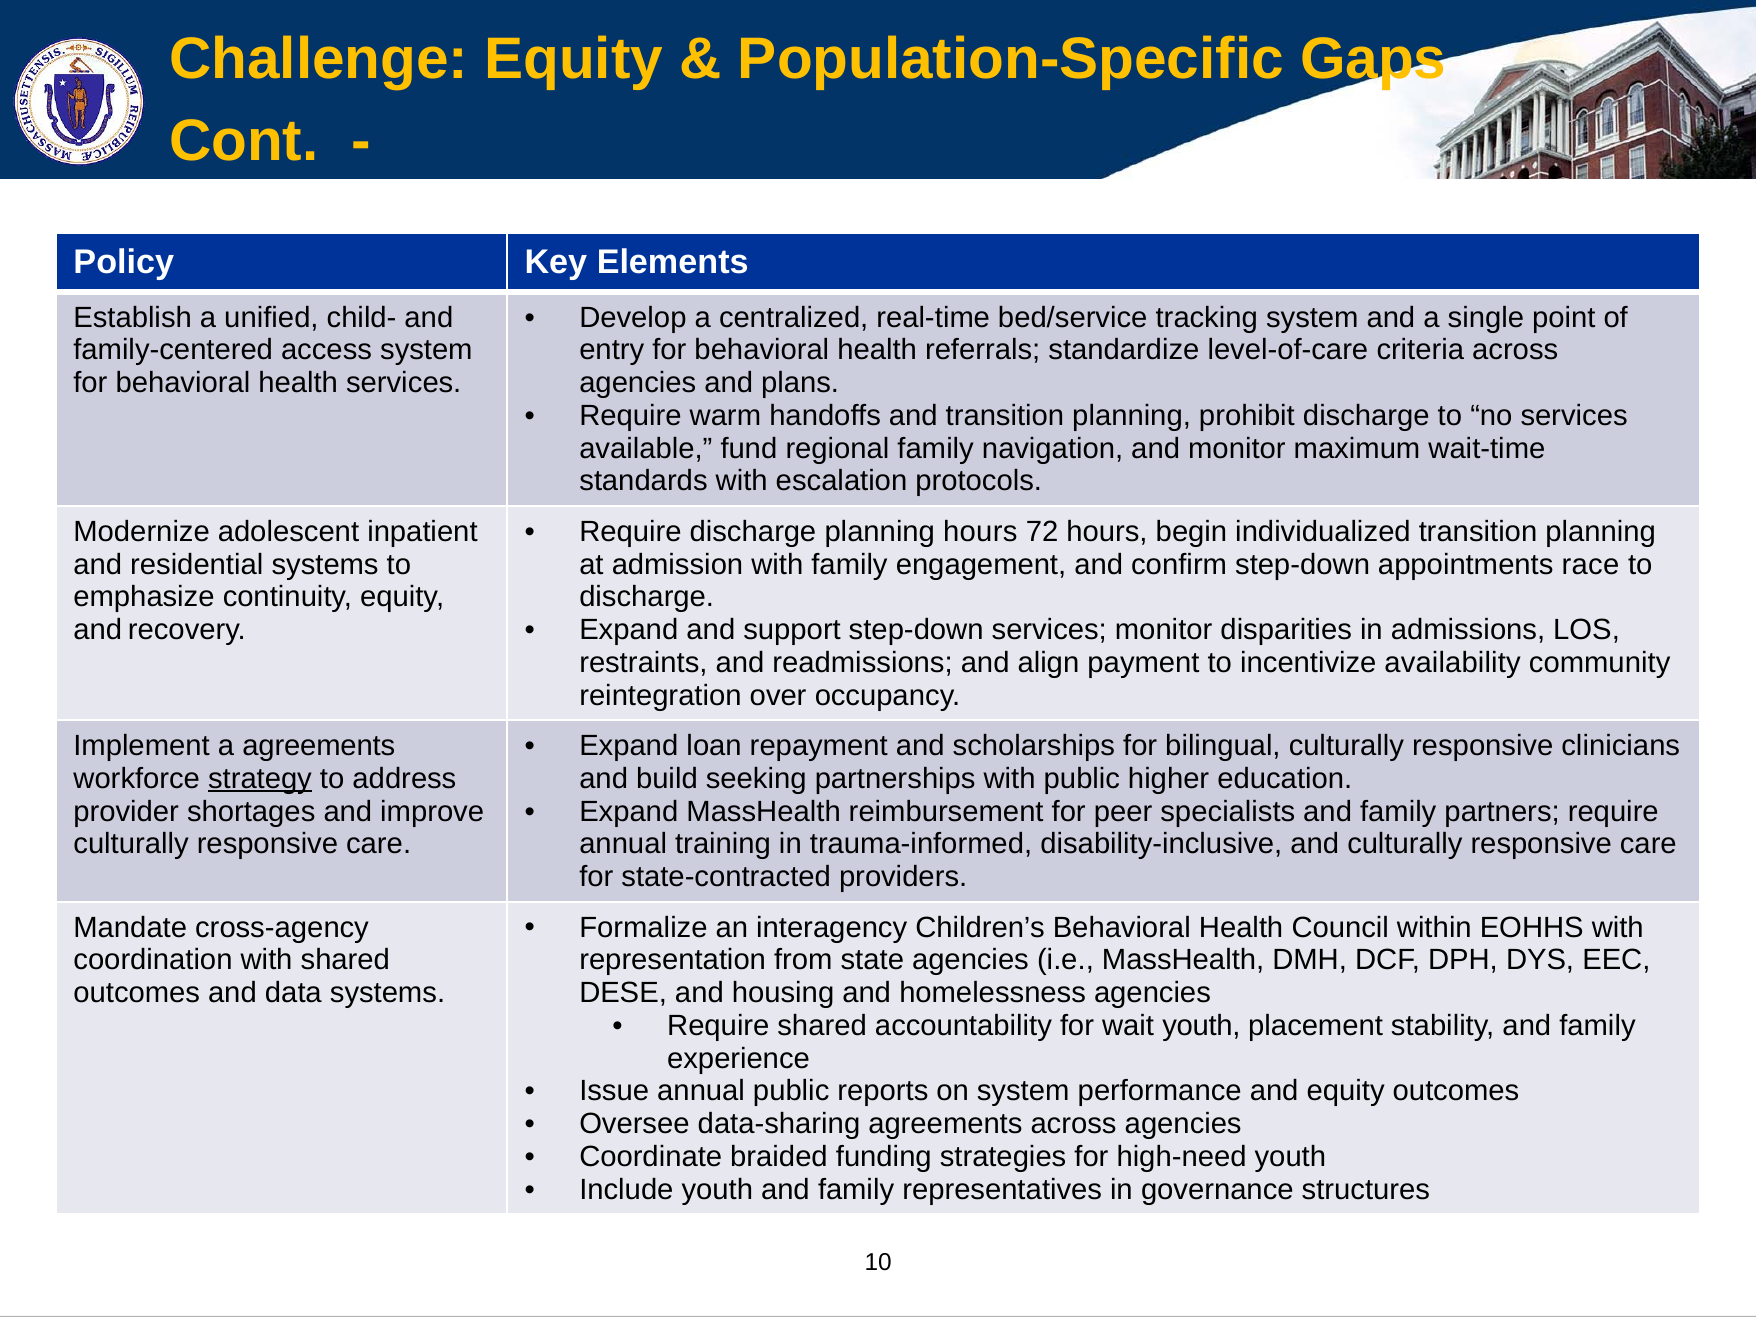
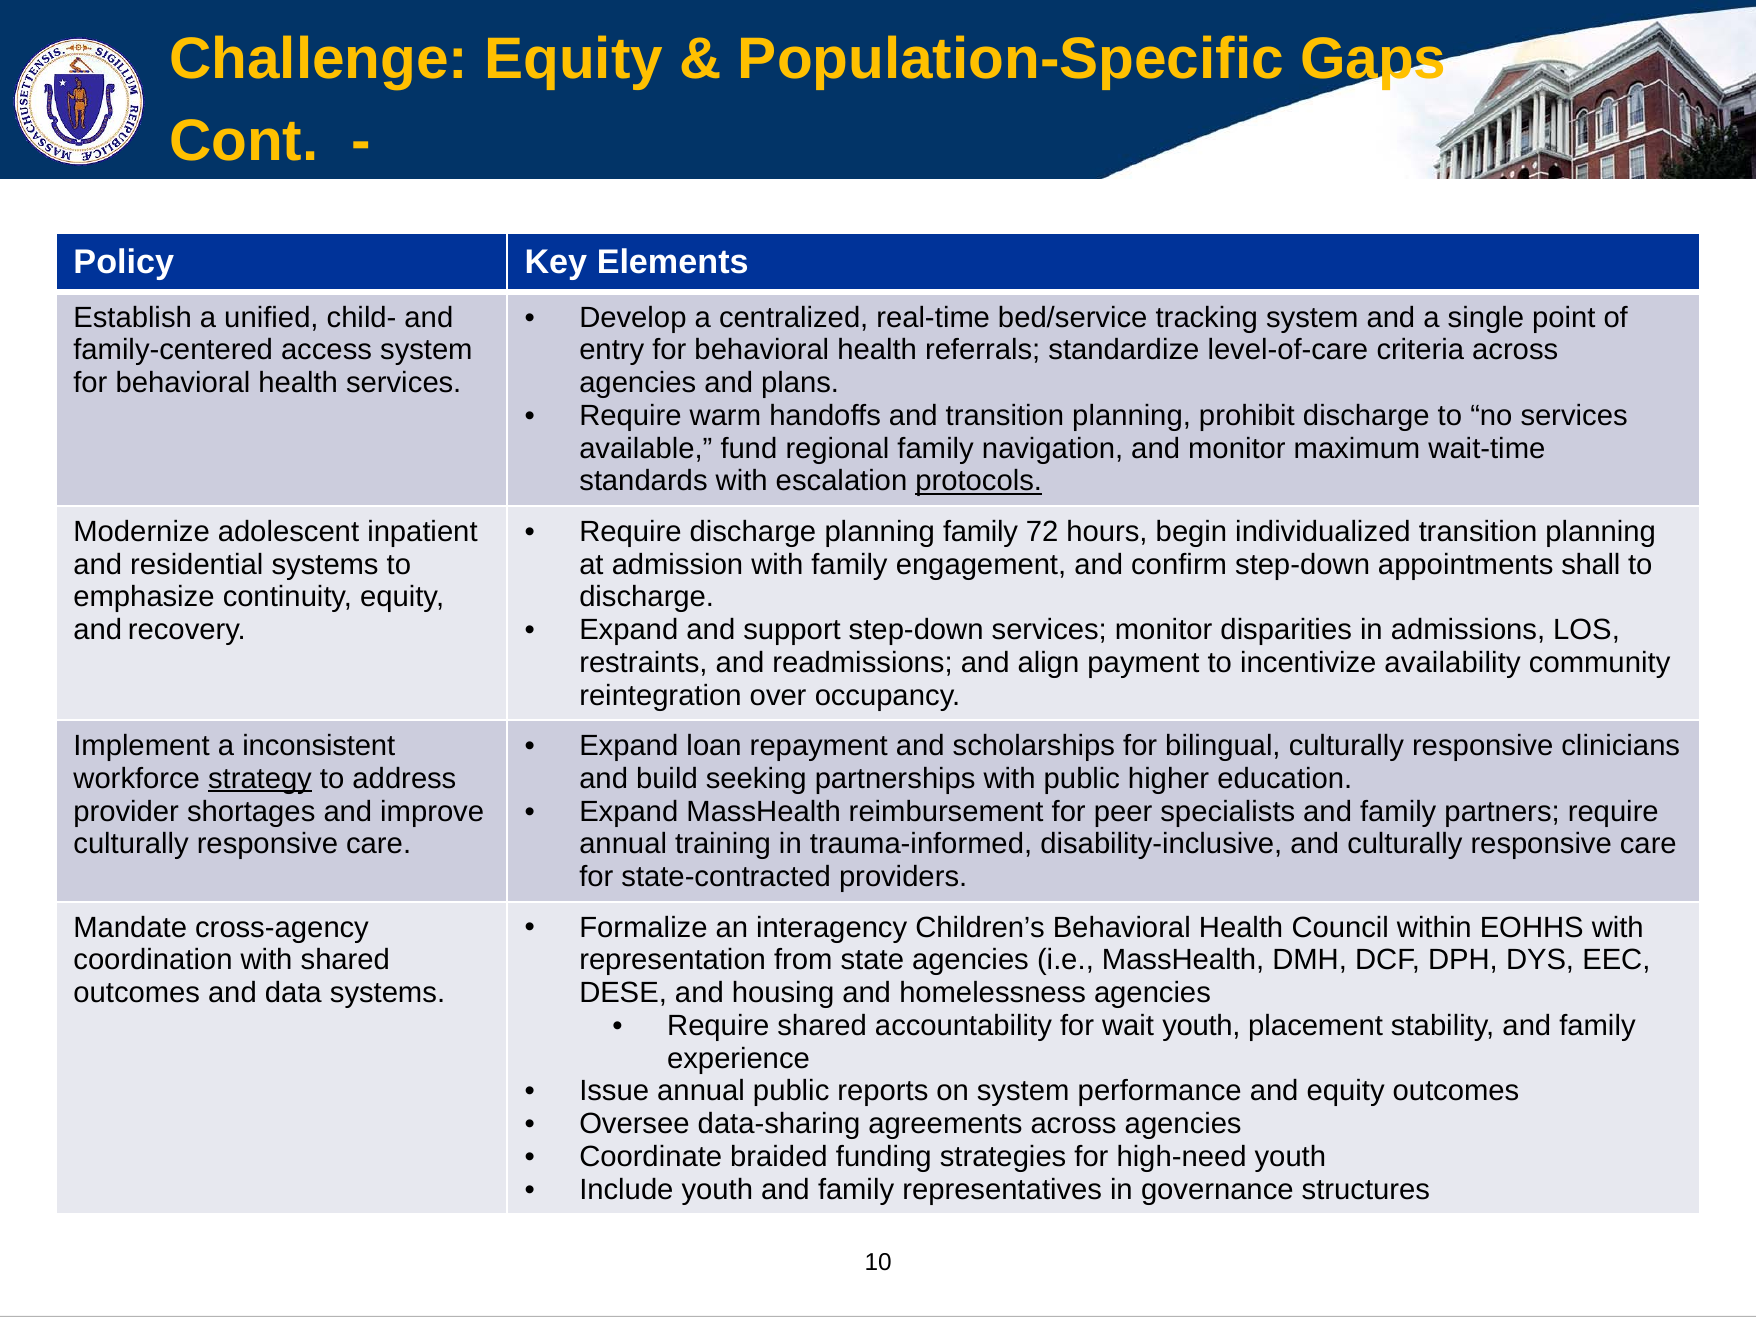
protocols underline: none -> present
planning hours: hours -> family
race: race -> shall
a agreements: agreements -> inconsistent
